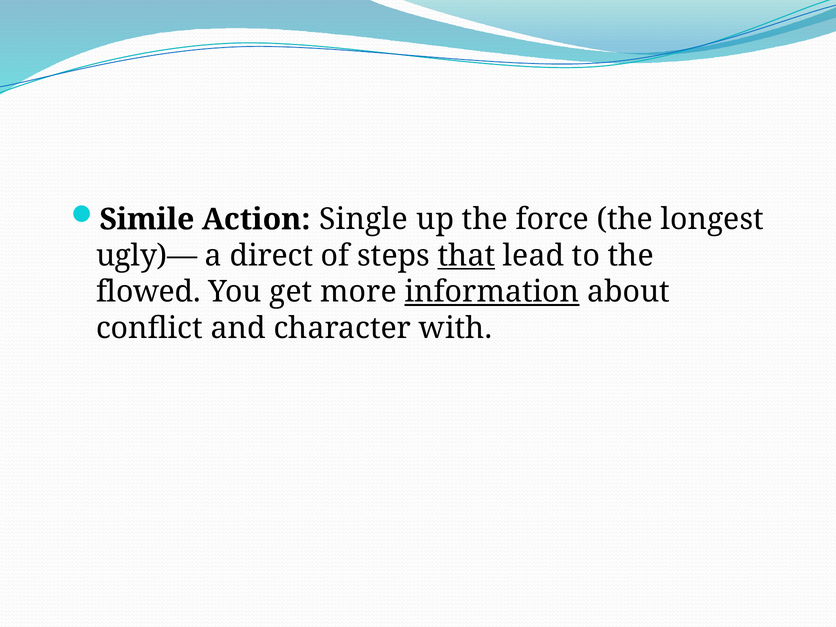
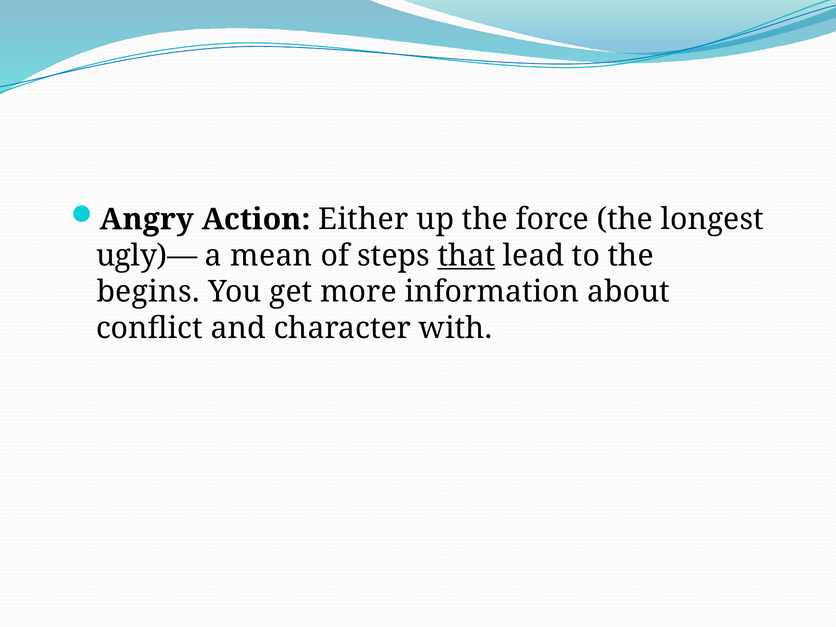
Simile: Simile -> Angry
Single: Single -> Either
direct: direct -> mean
flowed: flowed -> begins
information underline: present -> none
